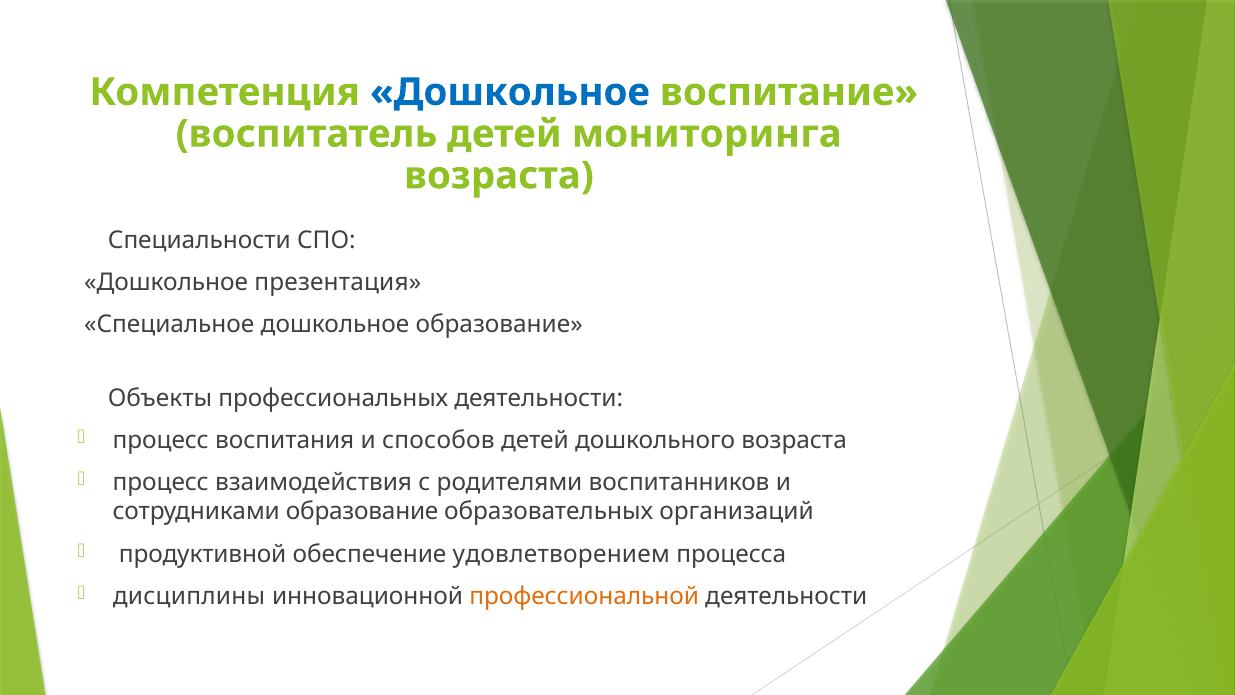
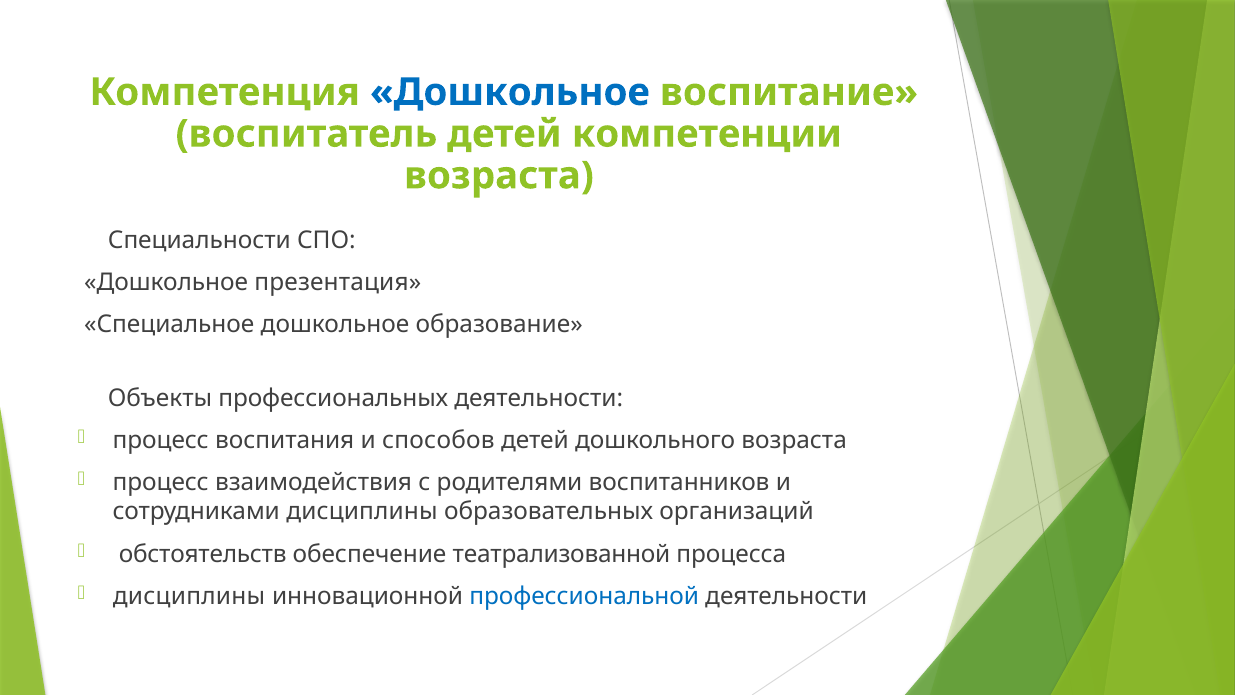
мониторинга: мониторинга -> компетенции
сотрудниками образование: образование -> дисциплины
продуктивной: продуктивной -> обстоятельств
удовлетворением: удовлетворением -> театрализованной
профессиональной colour: orange -> blue
